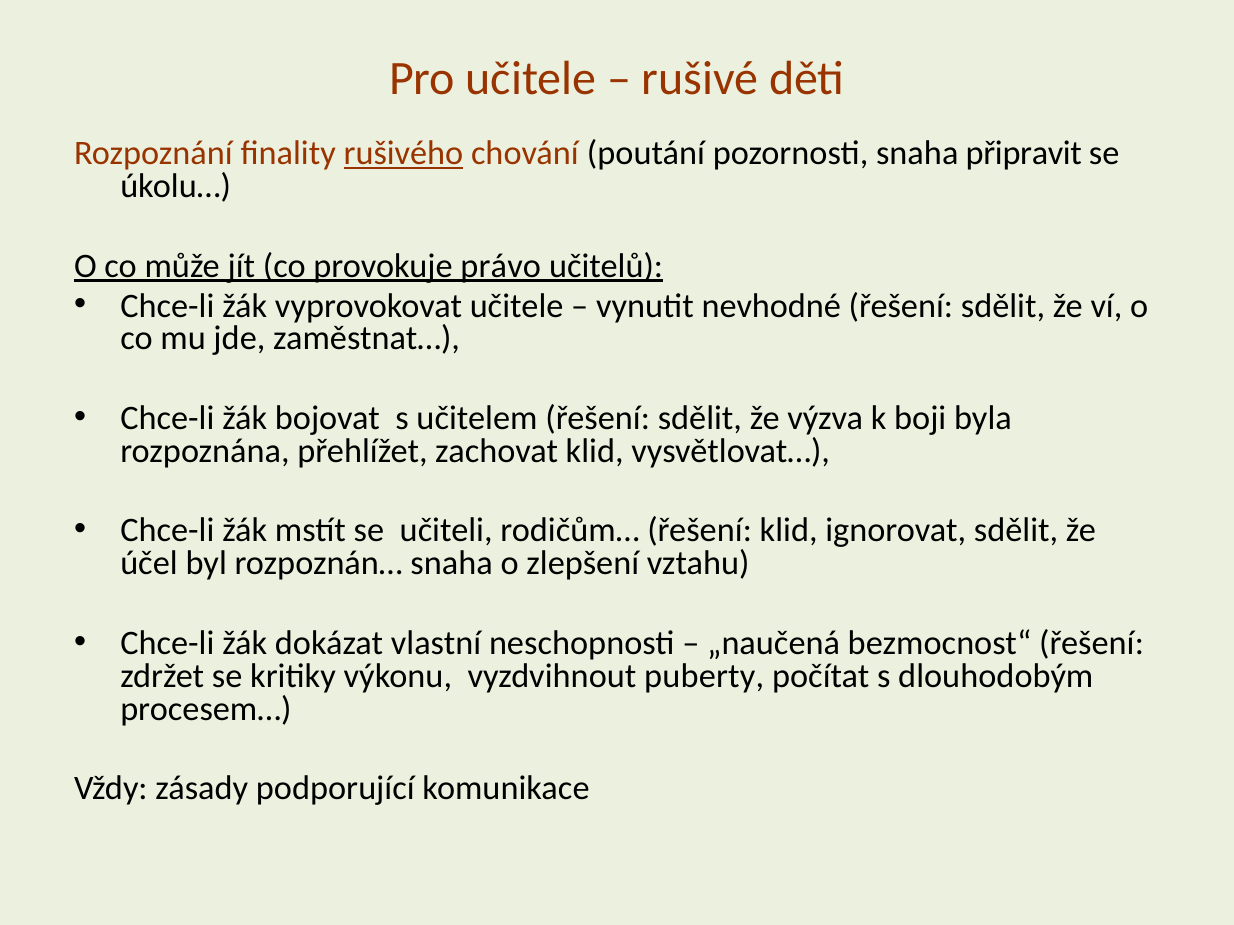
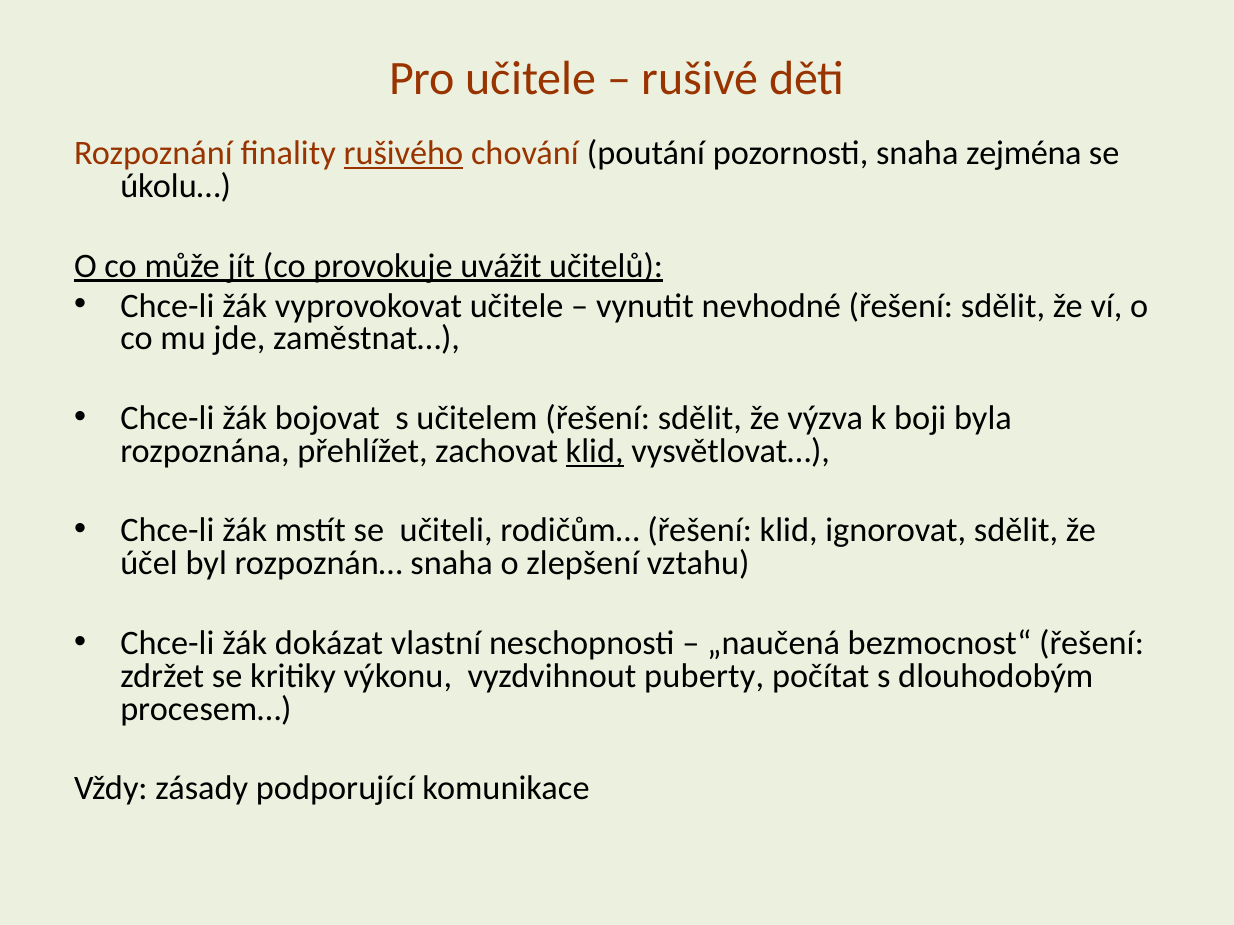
připravit: připravit -> zejména
právo: právo -> uvážit
klid at (595, 451) underline: none -> present
